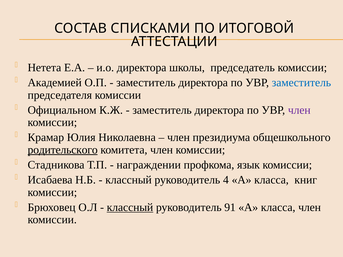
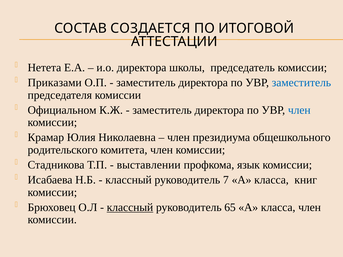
СПИСКАМИ: СПИСКАМИ -> СОЗДАЕТСЯ
Академией: Академией -> Приказами
член at (299, 110) colour: purple -> blue
родительского underline: present -> none
награждении: награждении -> выставлении
4: 4 -> 7
91: 91 -> 65
